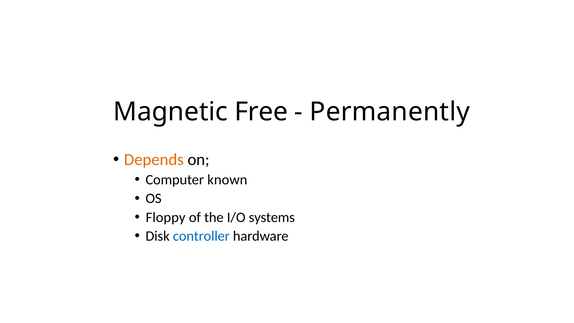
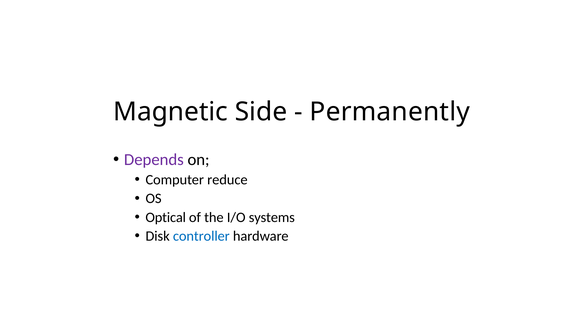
Free: Free -> Side
Depends colour: orange -> purple
known: known -> reduce
Floppy: Floppy -> Optical
